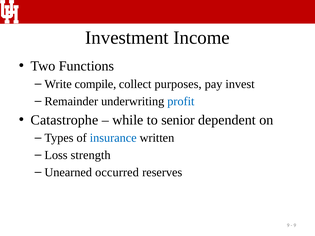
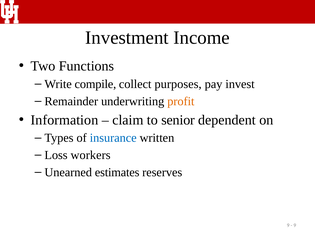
profit colour: blue -> orange
Catastrophe: Catastrophe -> Information
while: while -> claim
strength: strength -> workers
occurred: occurred -> estimates
